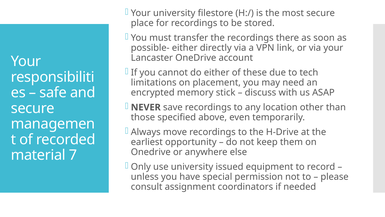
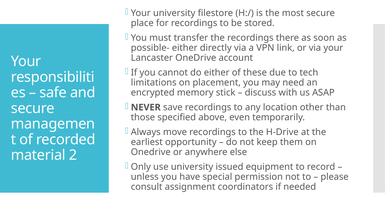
7: 7 -> 2
